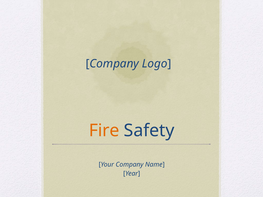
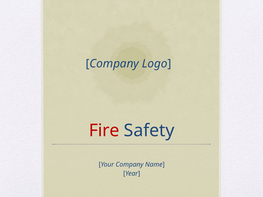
Fire colour: orange -> red
